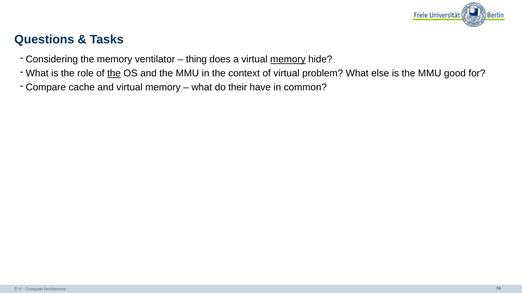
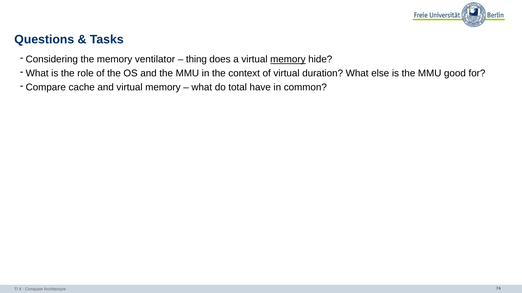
the at (114, 74) underline: present -> none
problem: problem -> duration
their: their -> total
